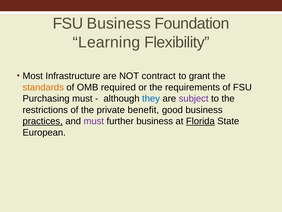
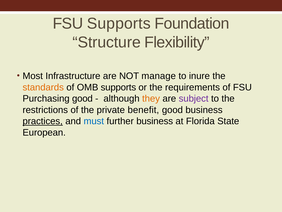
FSU Business: Business -> Supports
Learning: Learning -> Structure
contract: contract -> manage
grant: grant -> inure
OMB required: required -> supports
Purchasing must: must -> good
they colour: blue -> orange
must at (94, 121) colour: purple -> blue
Florida underline: present -> none
